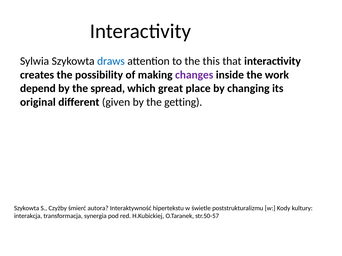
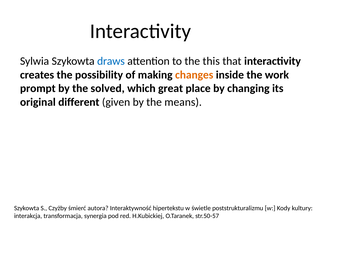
changes colour: purple -> orange
depend: depend -> prompt
spread: spread -> solved
getting: getting -> means
